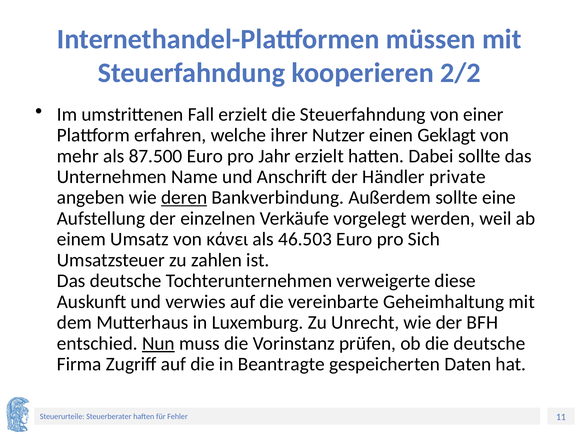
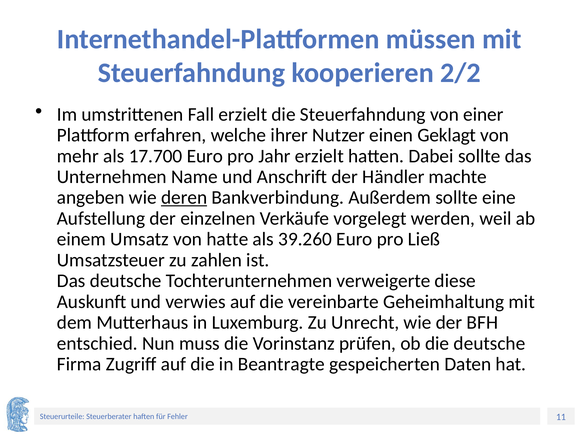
87.500: 87.500 -> 17.700
private: private -> machte
κάνει: κάνει -> hatte
46.503: 46.503 -> 39.260
Sich: Sich -> Ließ
Nun underline: present -> none
